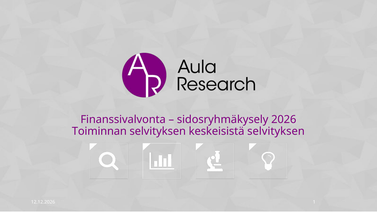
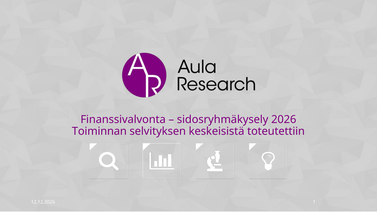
keskeisistä selvityksen: selvityksen -> toteutettiin
